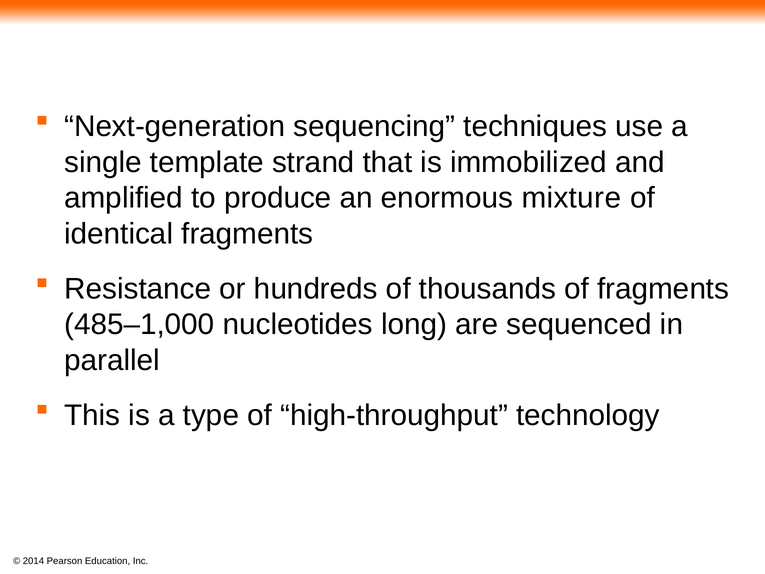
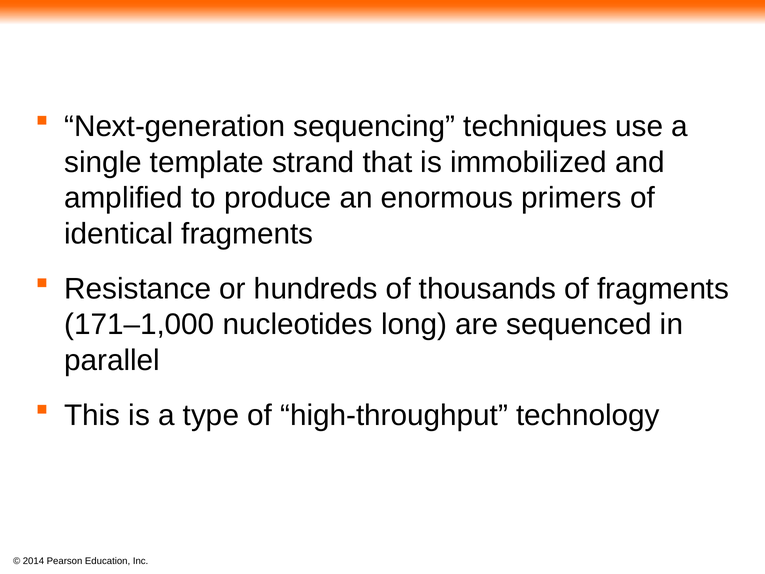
mixture: mixture -> primers
485–1,000: 485–1,000 -> 171–1,000
